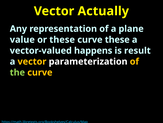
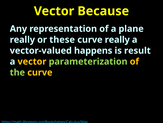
Actually: Actually -> Because
value at (22, 39): value -> really
curve these: these -> really
parameterization colour: white -> light green
